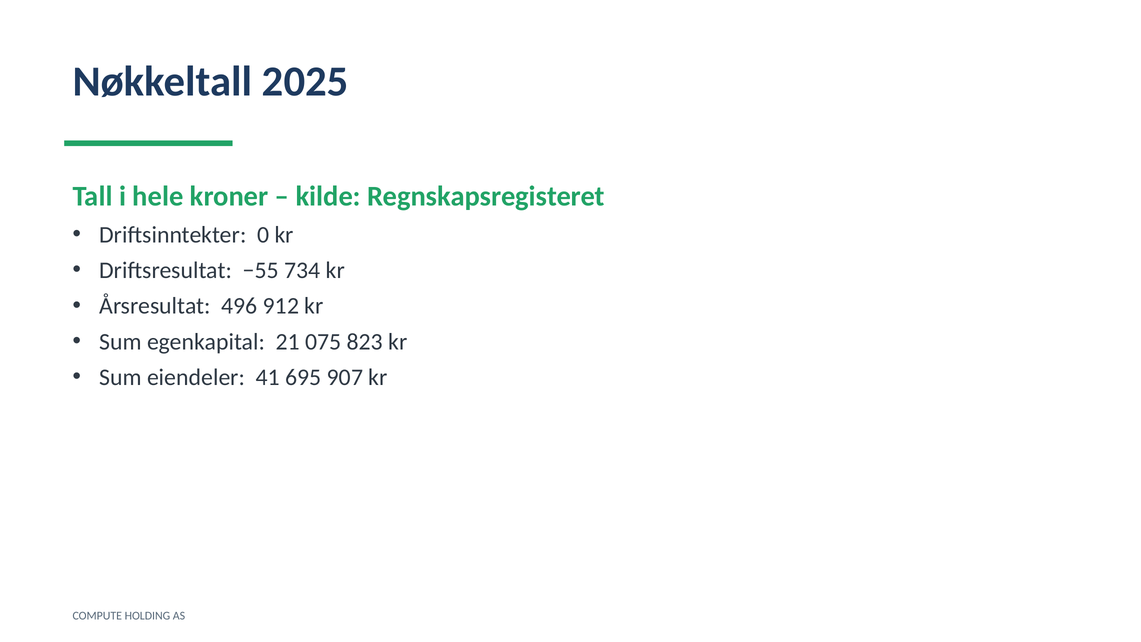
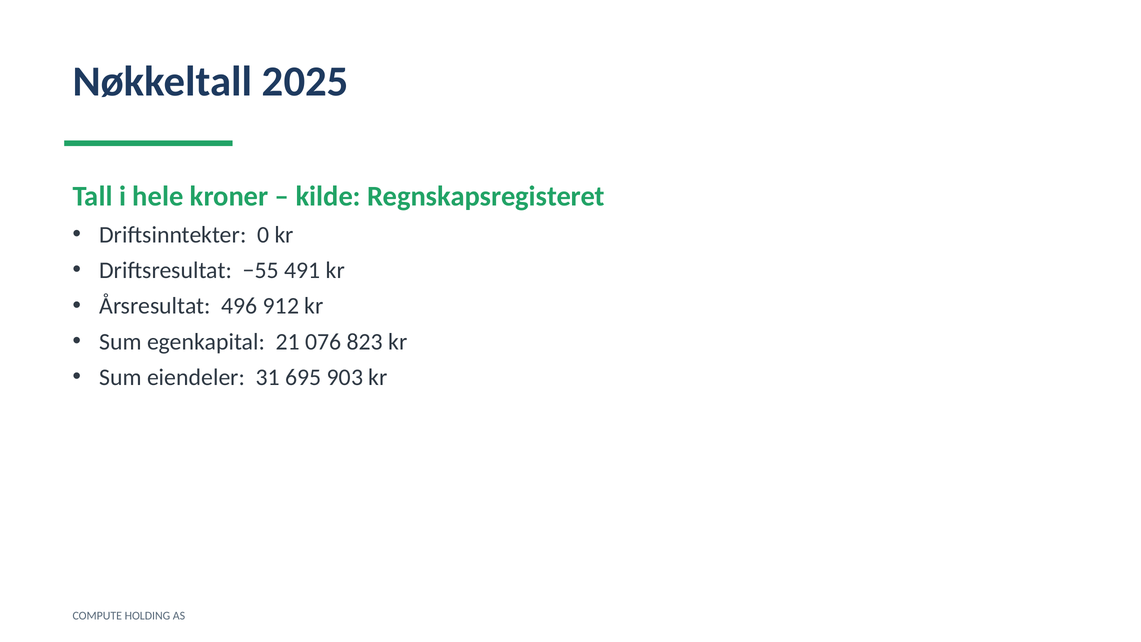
734: 734 -> 491
075: 075 -> 076
41: 41 -> 31
907: 907 -> 903
